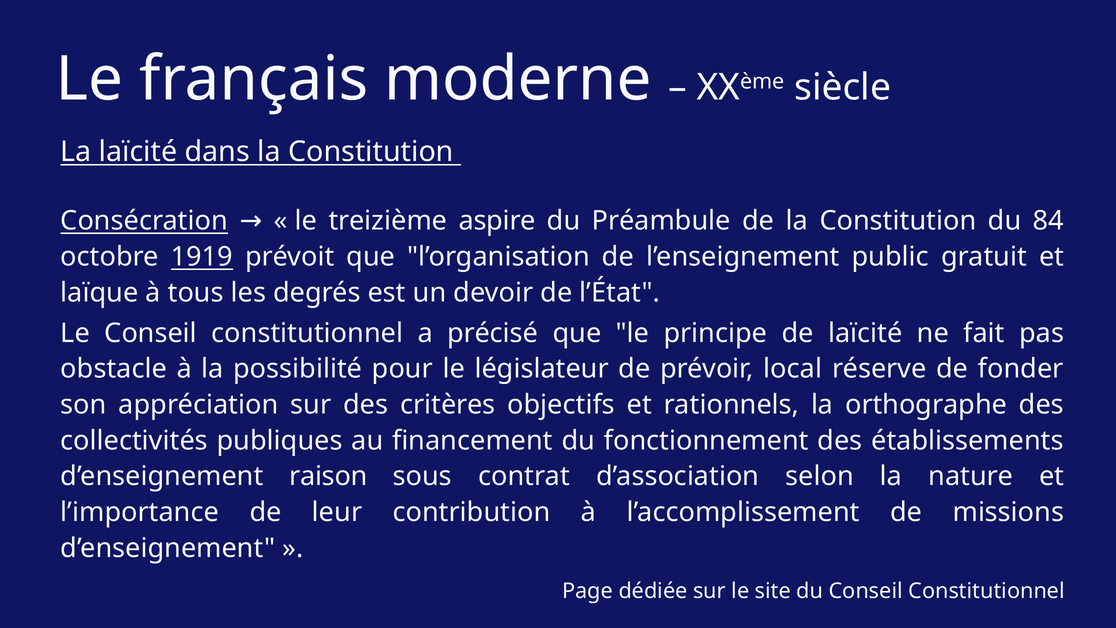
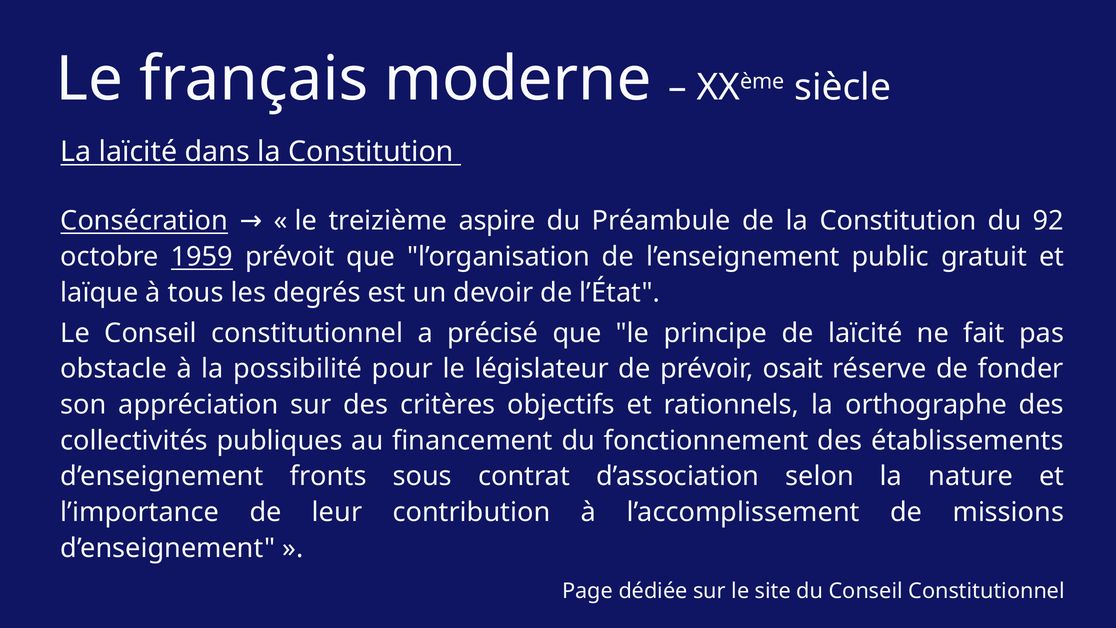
84: 84 -> 92
1919: 1919 -> 1959
local: local -> osait
raison: raison -> fronts
